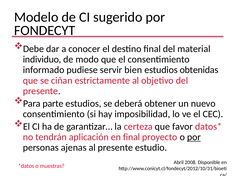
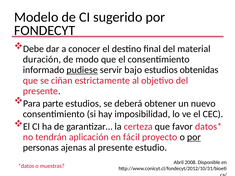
individuo: individuo -> duración
pudiese underline: none -> present
bien: bien -> bajo
en final: final -> fácil
